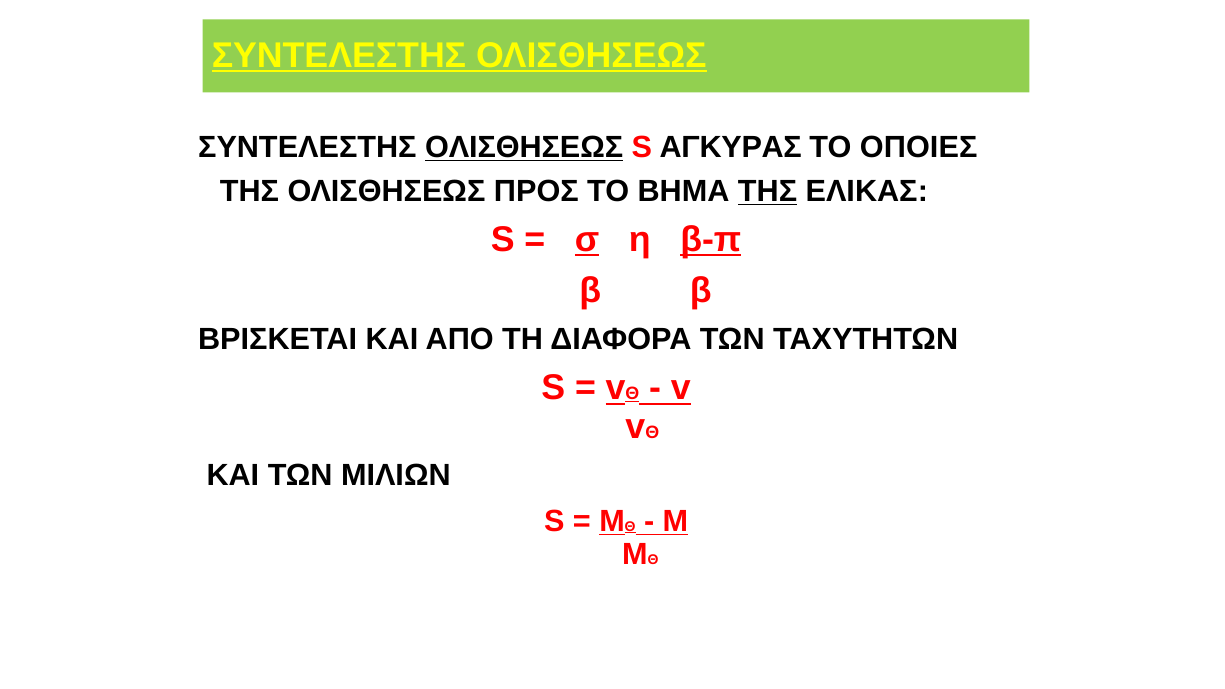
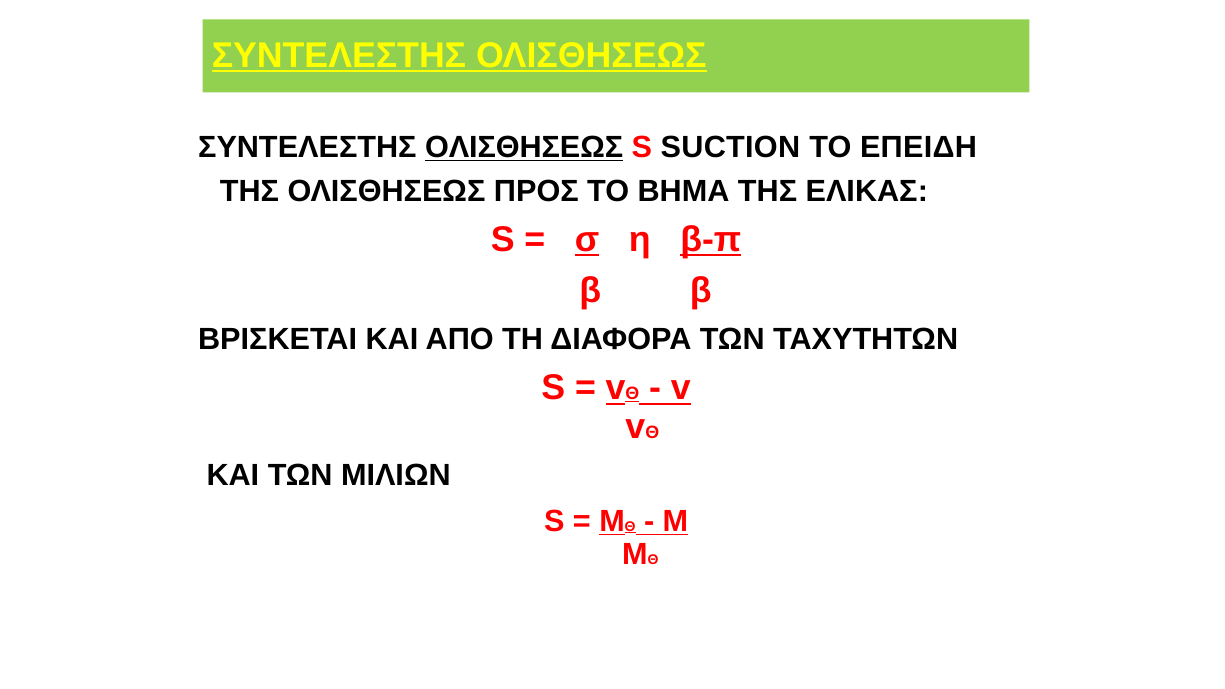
ΑΓΚΥΡΑΣ: ΑΓΚΥΡΑΣ -> SUCTION
ΟΠΟΙΕΣ: ΟΠΟΙΕΣ -> ΕΠΕΙΔΗ
ΤΗΣ at (768, 191) underline: present -> none
